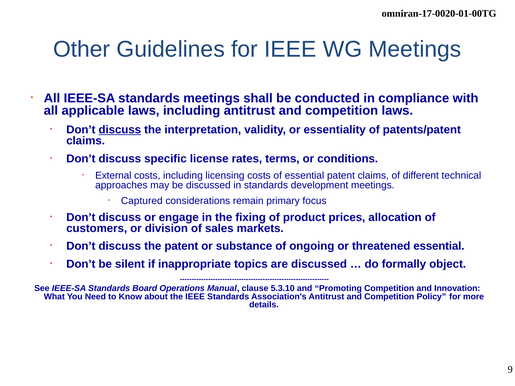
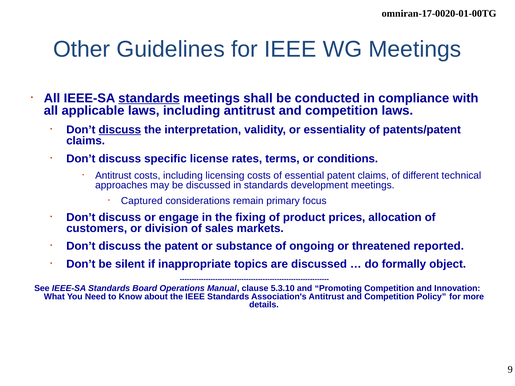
standards at (149, 98) underline: none -> present
External at (113, 176): External -> Antitrust
threatened essential: essential -> reported
